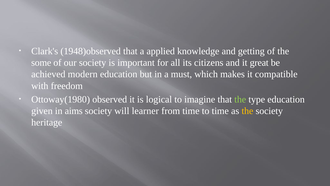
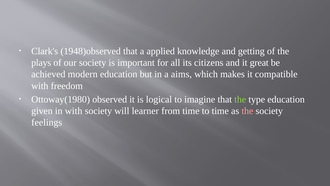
some: some -> plays
must: must -> aims
in aims: aims -> with
the at (247, 111) colour: yellow -> pink
heritage: heritage -> feelings
